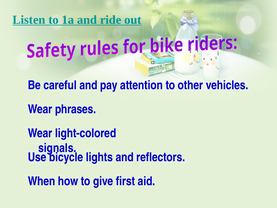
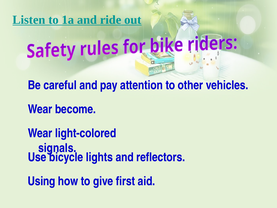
phrases: phrases -> become
When: When -> Using
